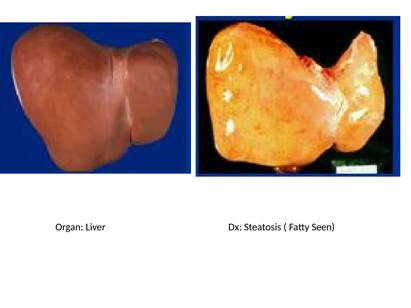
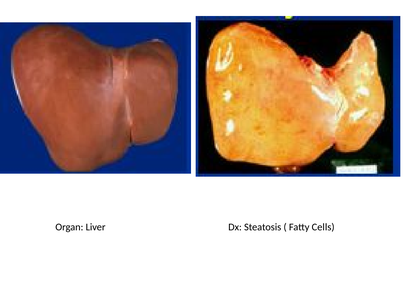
Seen: Seen -> Cells
